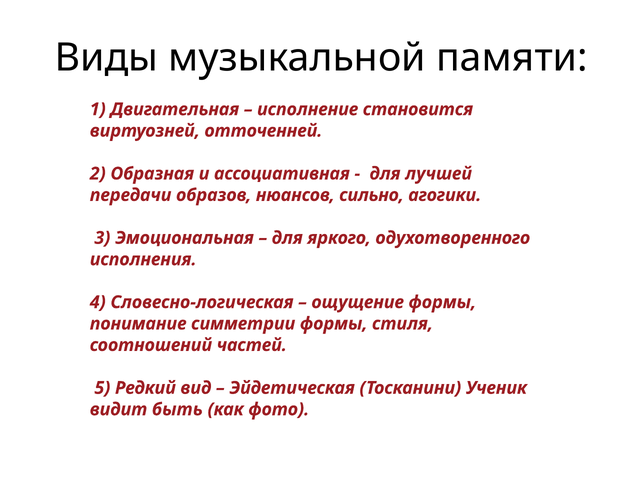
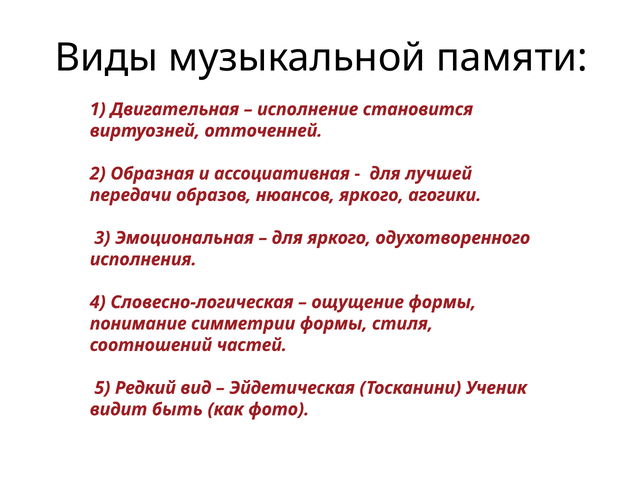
нюансов сильно: сильно -> яркого
